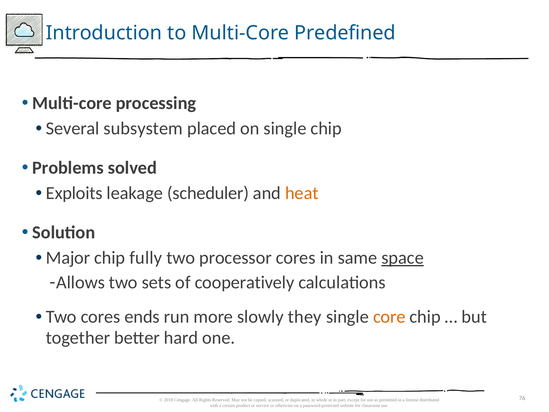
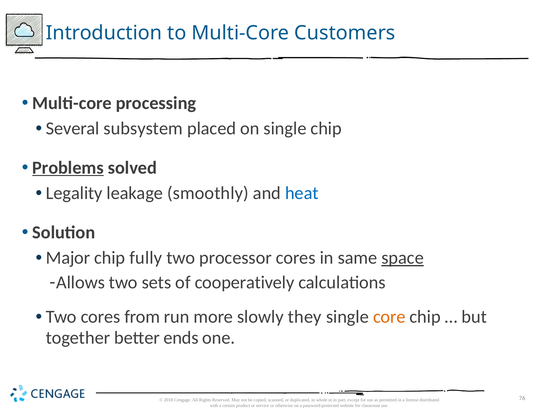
Predefined: Predefined -> Customers
Problems underline: none -> present
Exploits: Exploits -> Legality
scheduler: scheduler -> smoothly
heat colour: orange -> blue
ends: ends -> from
hard: hard -> ends
